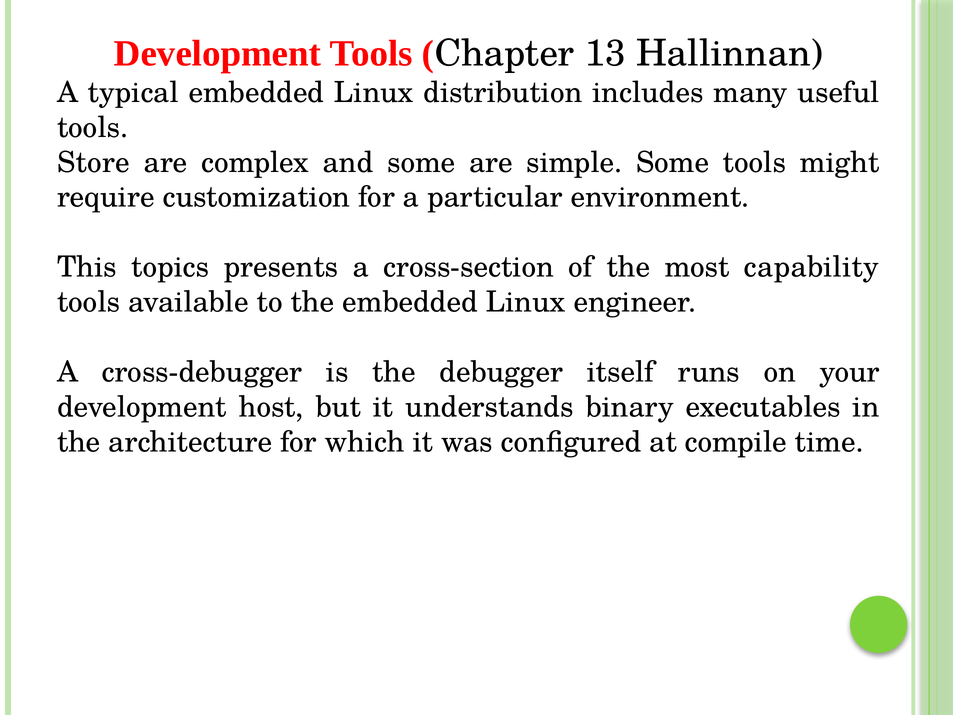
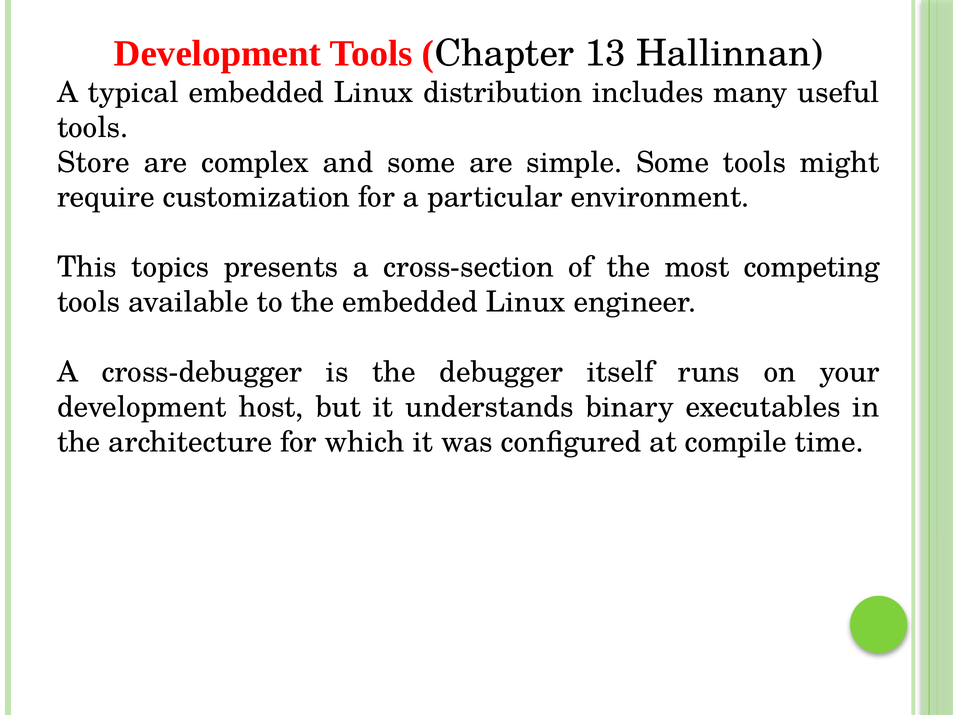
capability: capability -> competing
